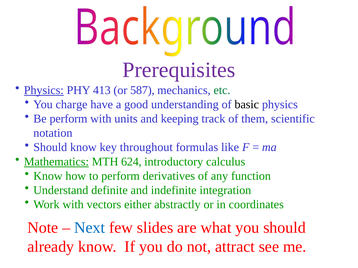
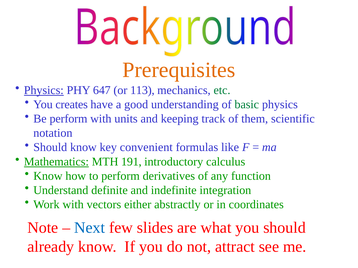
Prerequisites colour: purple -> orange
413: 413 -> 647
587: 587 -> 113
charge: charge -> creates
basic colour: black -> green
throughout: throughout -> convenient
624: 624 -> 191
